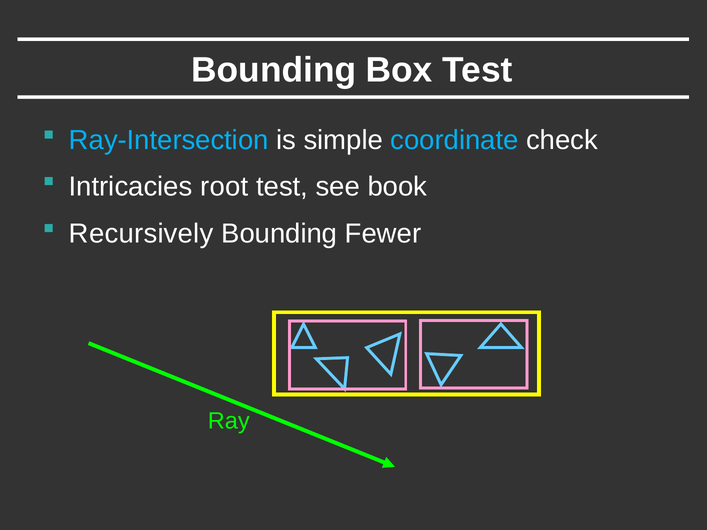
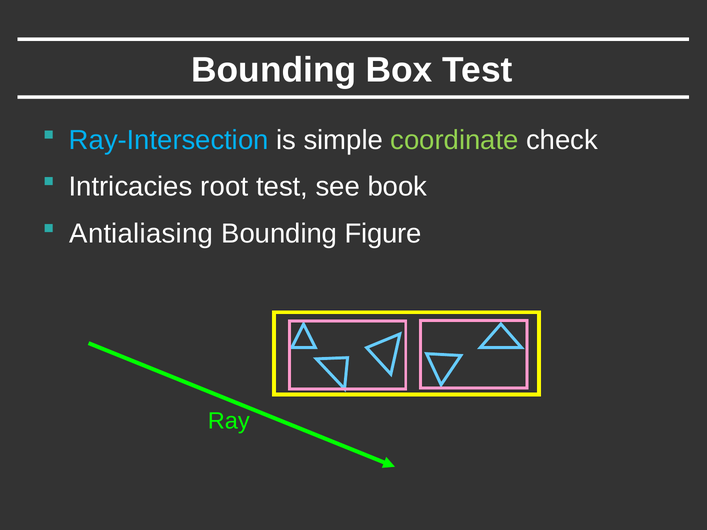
coordinate colour: light blue -> light green
Recursively: Recursively -> Antialiasing
Fewer: Fewer -> Figure
